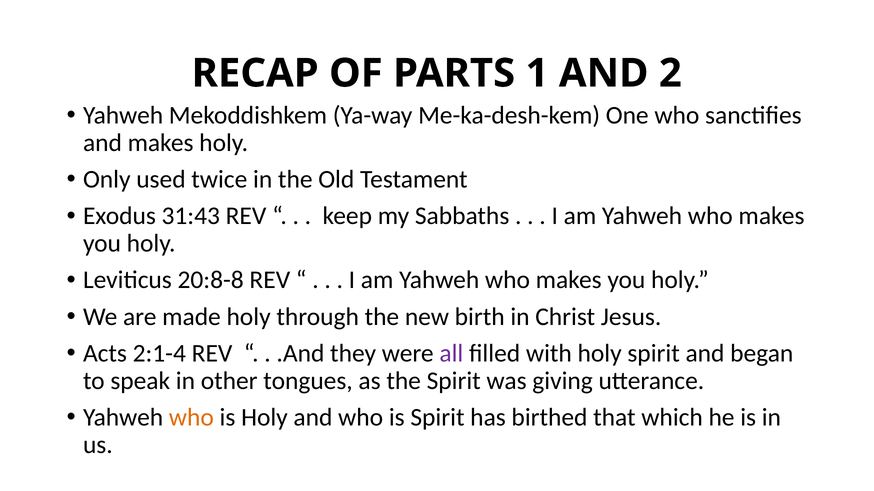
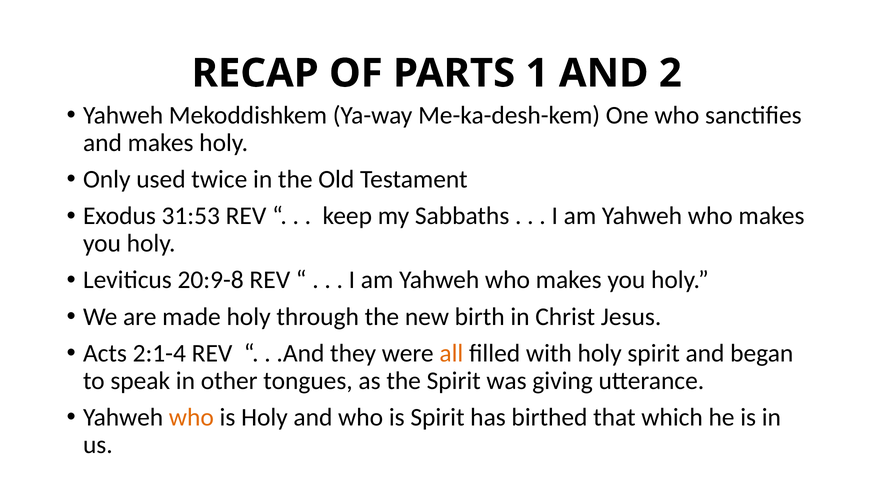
31:43: 31:43 -> 31:53
20:8-8: 20:8-8 -> 20:9-8
all colour: purple -> orange
